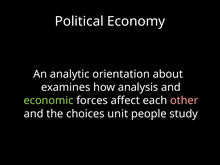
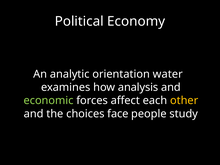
about: about -> water
other colour: pink -> yellow
unit: unit -> face
